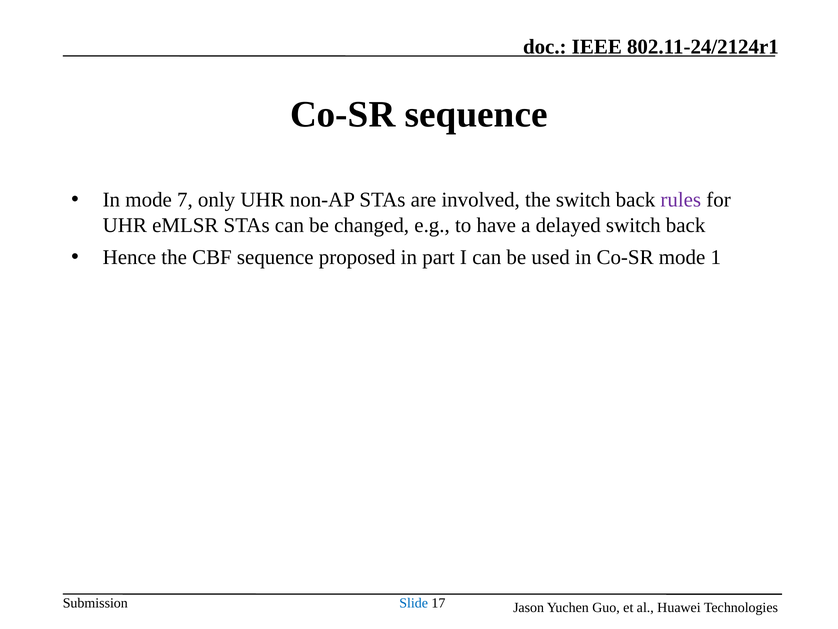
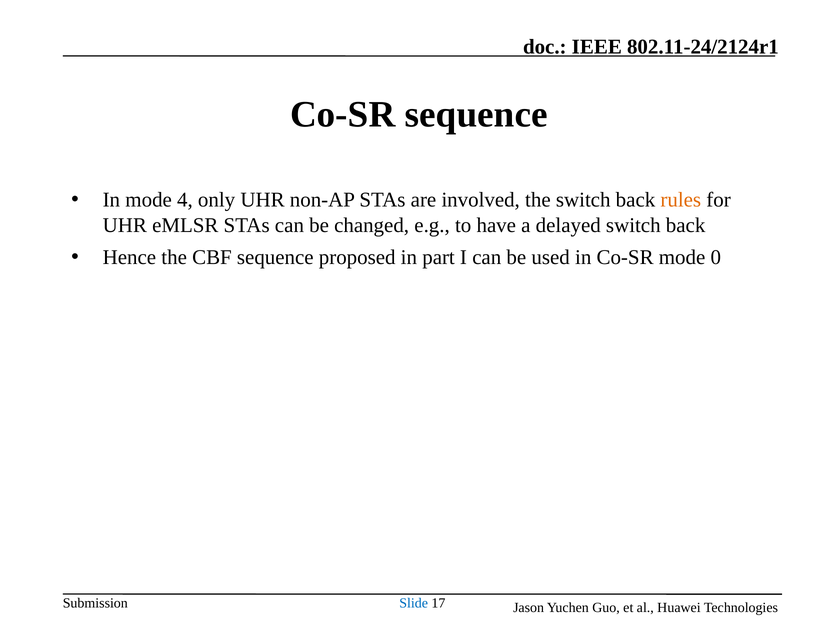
7: 7 -> 4
rules colour: purple -> orange
1: 1 -> 0
